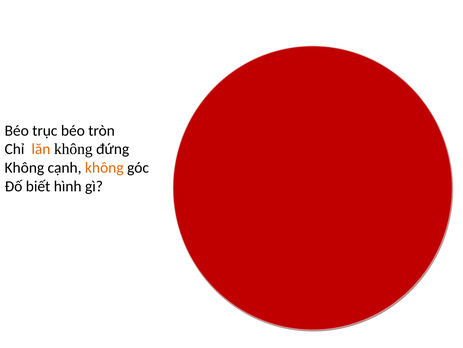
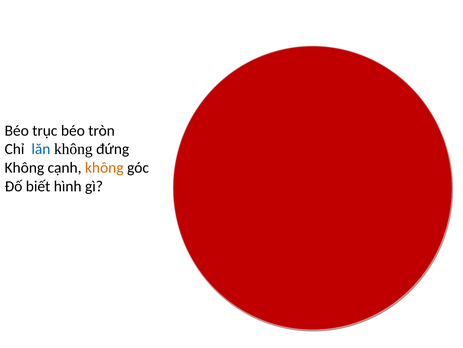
lăn colour: orange -> blue
